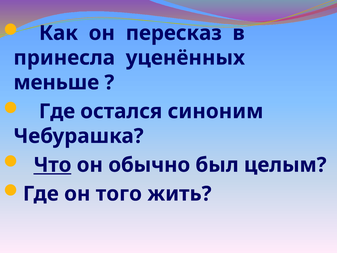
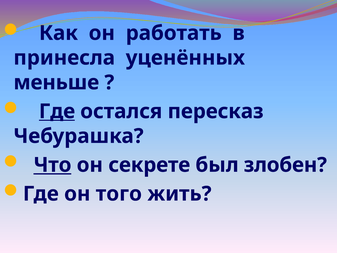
пересказ: пересказ -> работать
Где at (57, 111) underline: none -> present
синоним: синоним -> пересказ
обычно: обычно -> секрете
целым: целым -> злобен
